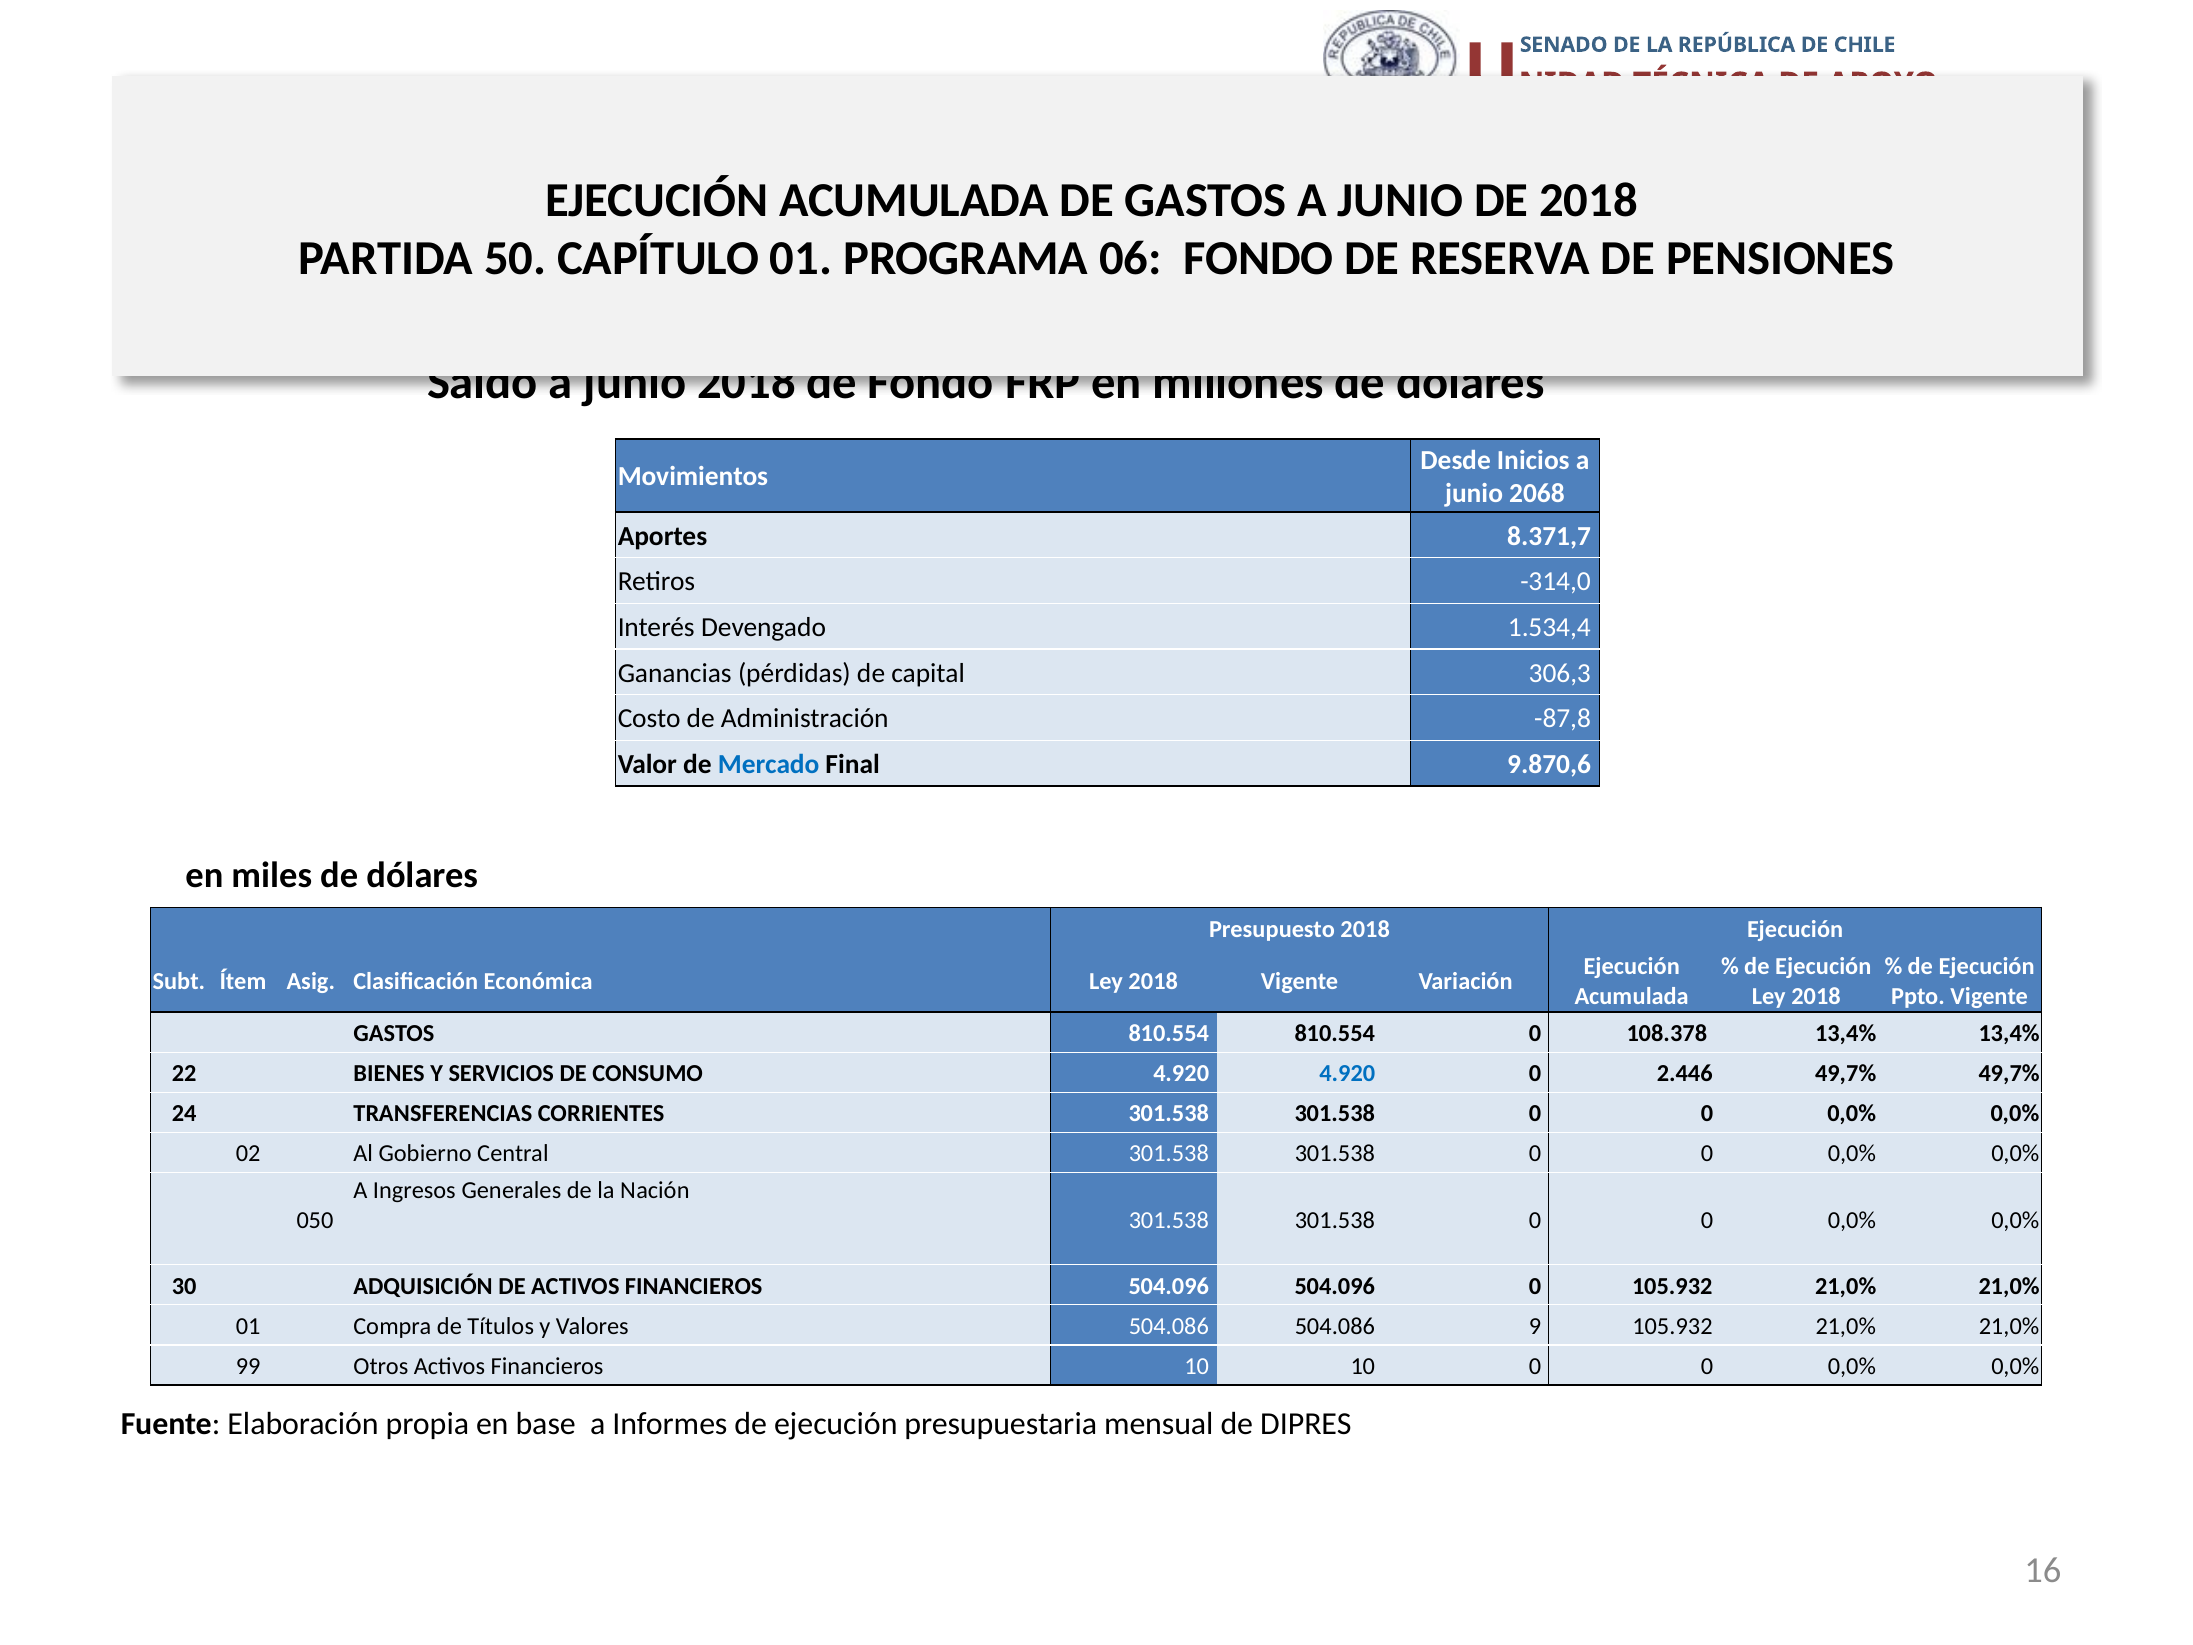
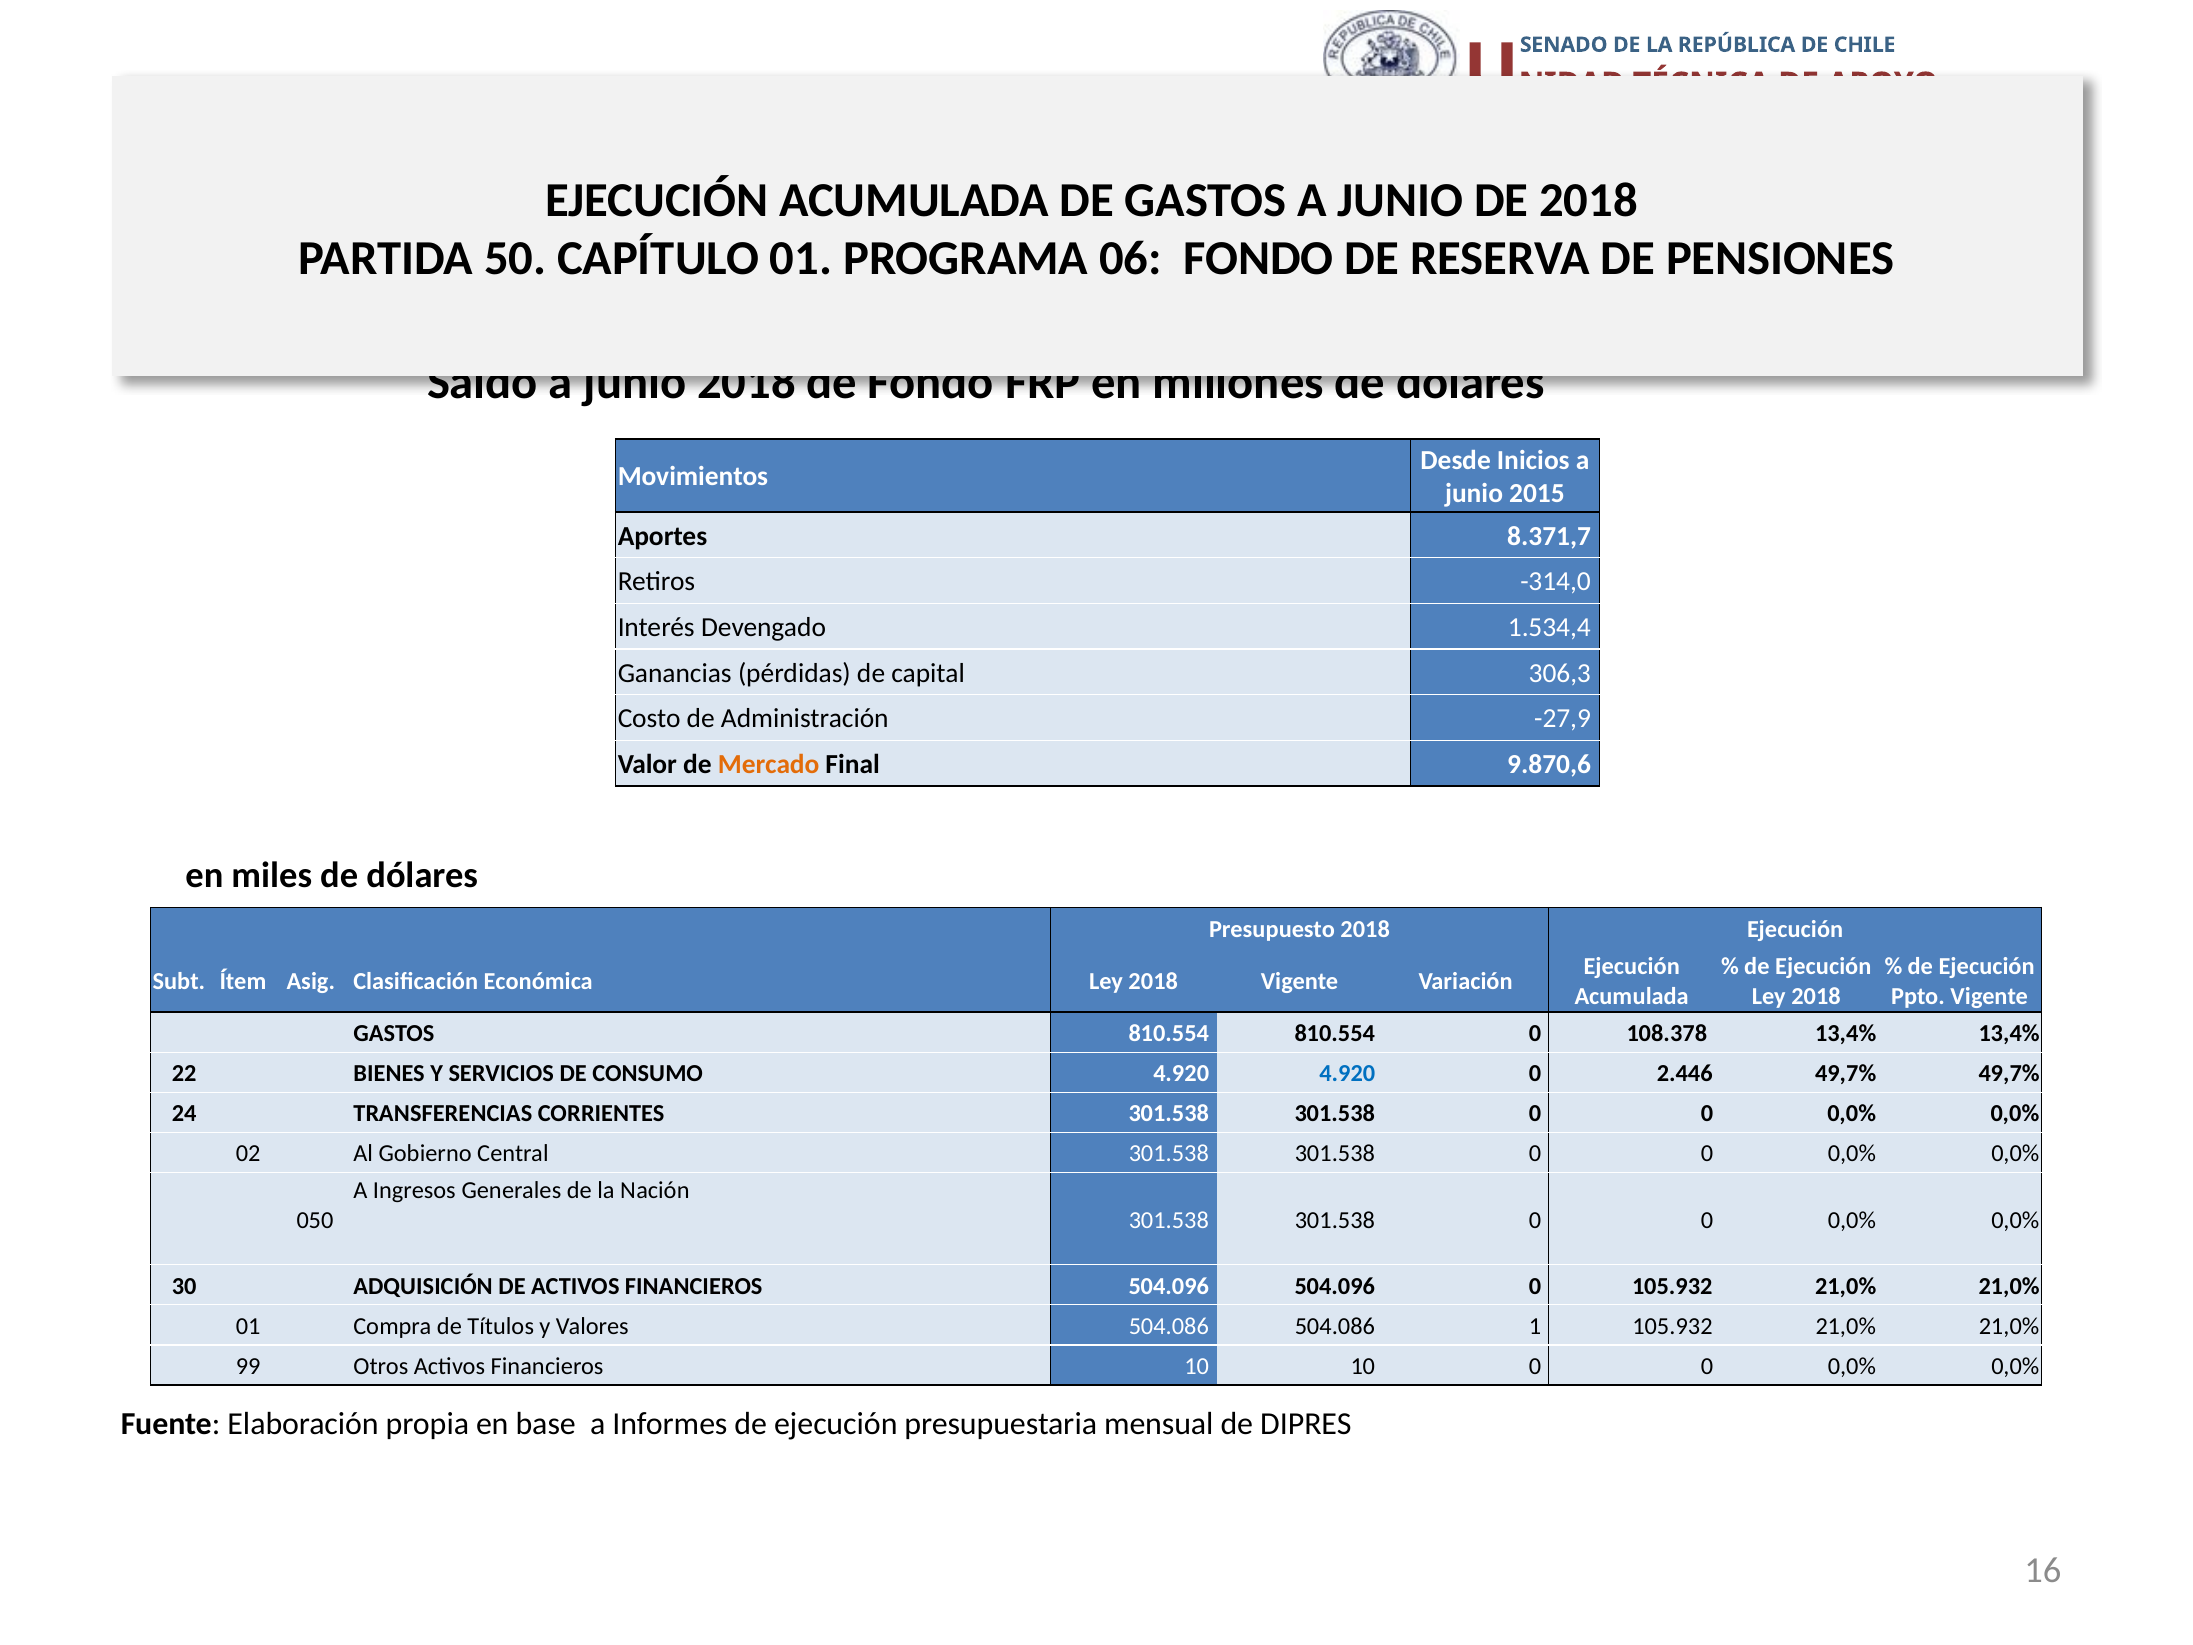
2068: 2068 -> 2015
-87,8: -87,8 -> -27,9
Mercado colour: blue -> orange
9: 9 -> 1
